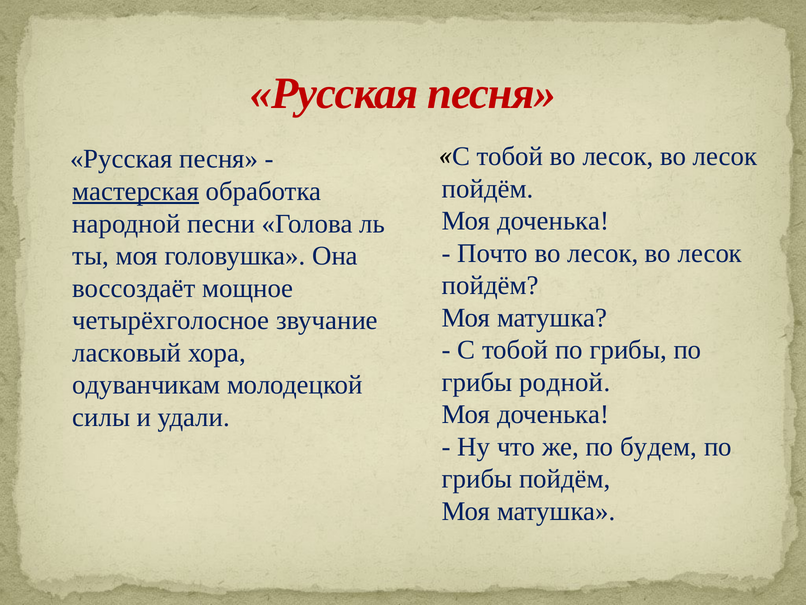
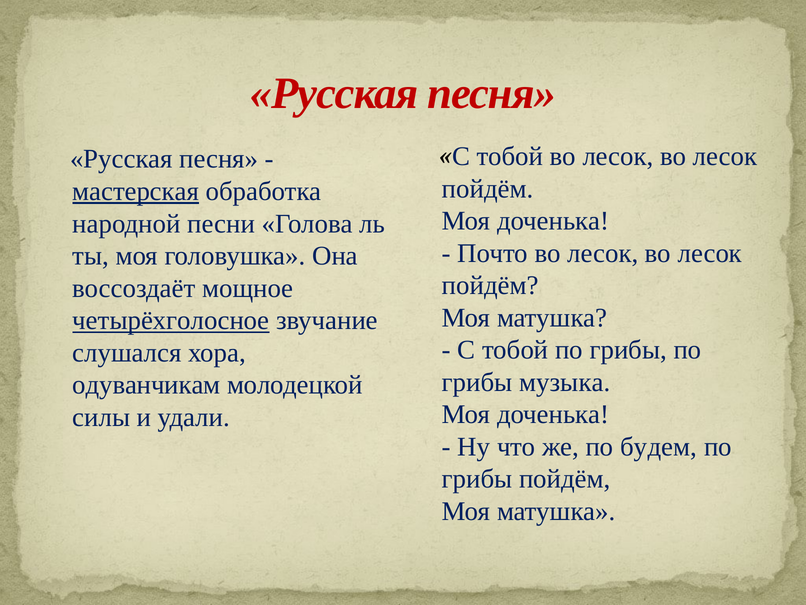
четырёхголосное underline: none -> present
ласковый: ласковый -> слушался
родной: родной -> музыка
